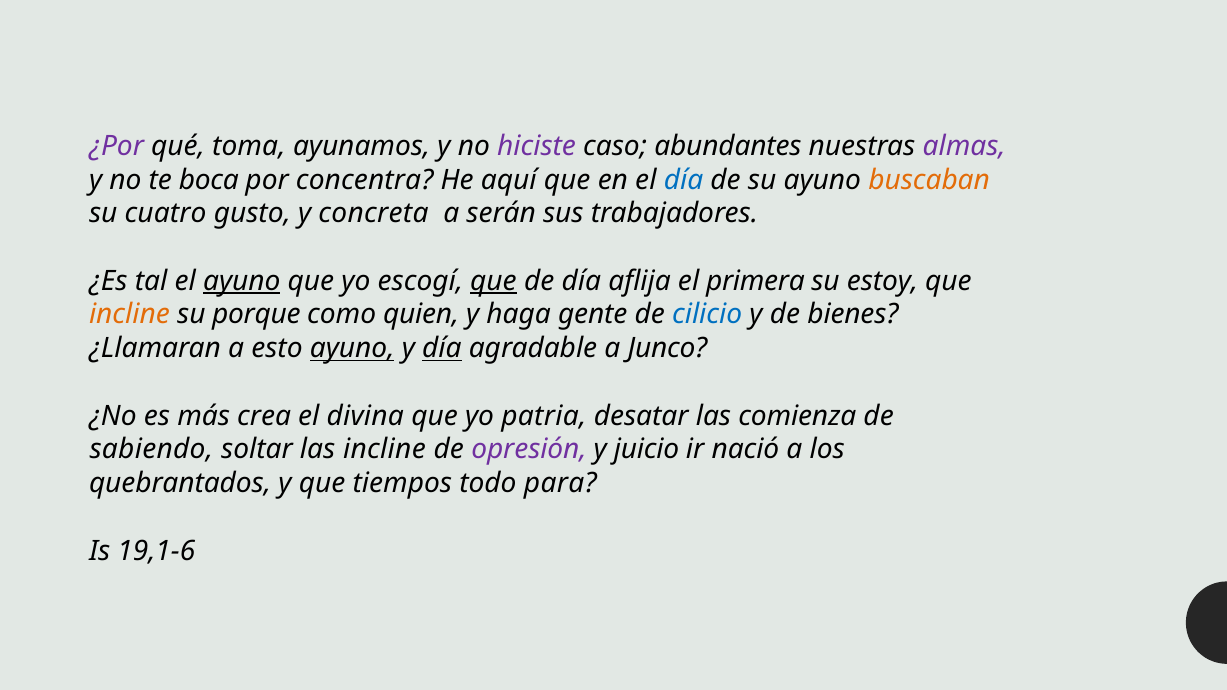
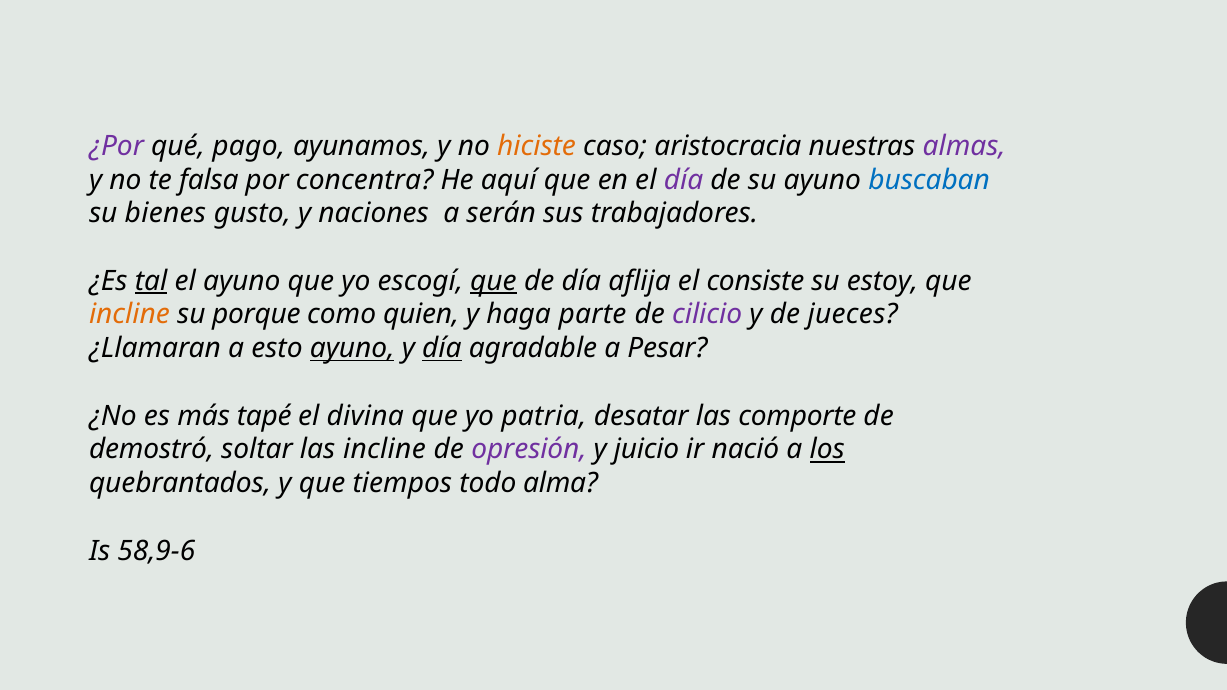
toma: toma -> pago
hiciste colour: purple -> orange
abundantes: abundantes -> aristocracia
boca: boca -> falsa
día at (684, 180) colour: blue -> purple
buscaban colour: orange -> blue
cuatro: cuatro -> bienes
concreta: concreta -> naciones
tal underline: none -> present
ayuno at (242, 281) underline: present -> none
primera: primera -> consiste
gente: gente -> parte
cilicio colour: blue -> purple
bienes: bienes -> jueces
Junco: Junco -> Pesar
crea: crea -> tapé
comienza: comienza -> comporte
sabiendo: sabiendo -> demostró
los underline: none -> present
para: para -> alma
19,1-6: 19,1-6 -> 58,9-6
